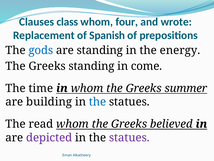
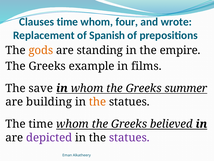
Clauses class: class -> time
gods colour: blue -> orange
energy: energy -> empire
Greeks standing: standing -> example
come: come -> films
time: time -> save
the at (98, 102) colour: blue -> orange
The read: read -> time
